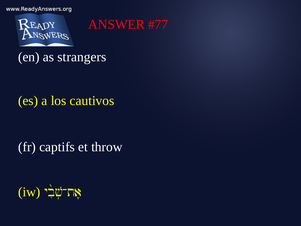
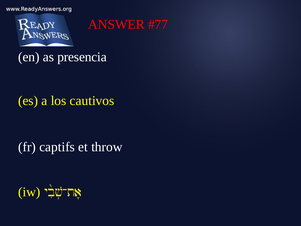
strangers: strangers -> presencia
